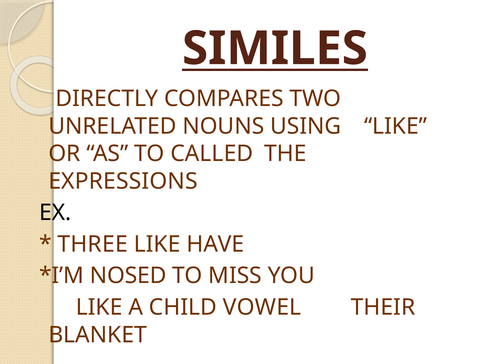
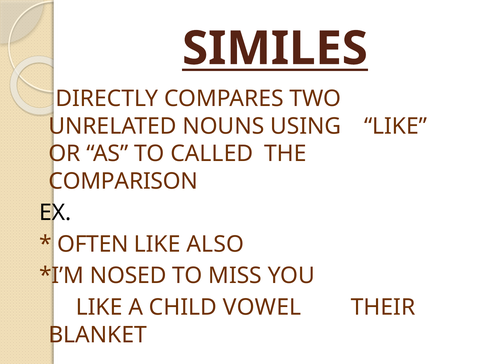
EXPRESSIONS: EXPRESSIONS -> COMPARISON
THREE: THREE -> OFTEN
HAVE: HAVE -> ALSO
